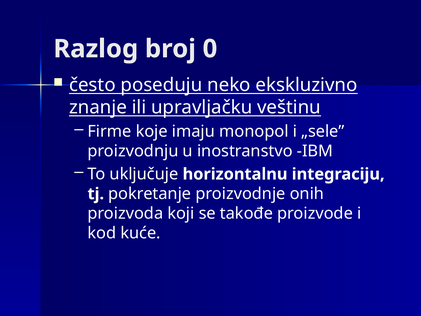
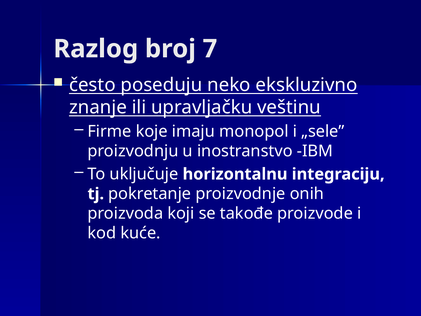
0: 0 -> 7
